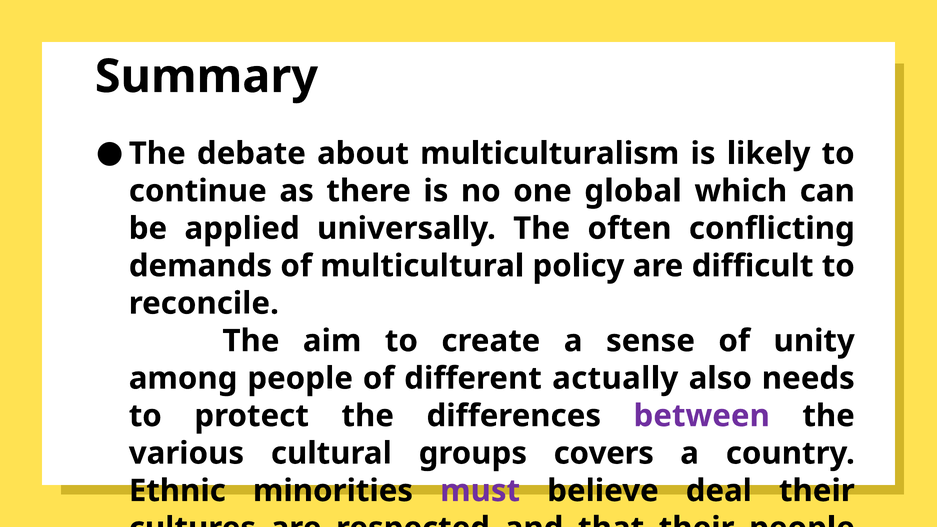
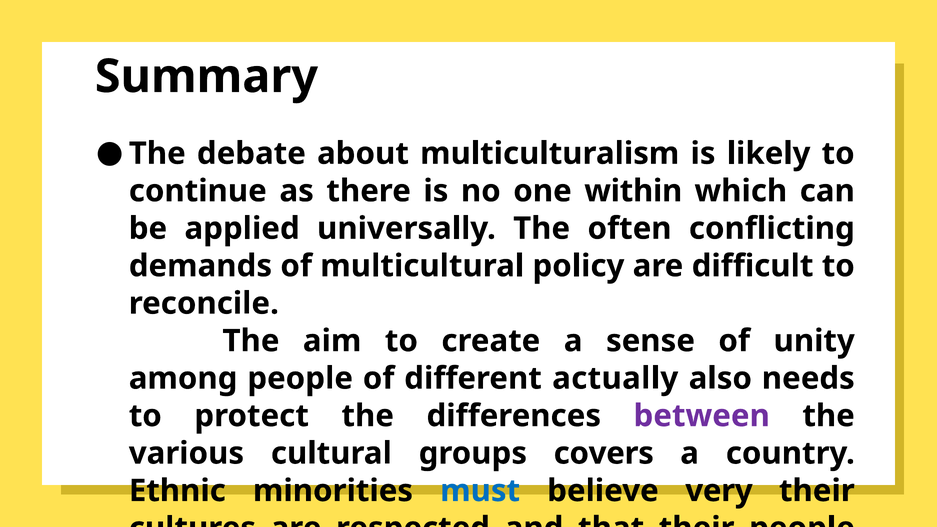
global: global -> within
must colour: purple -> blue
deal: deal -> very
